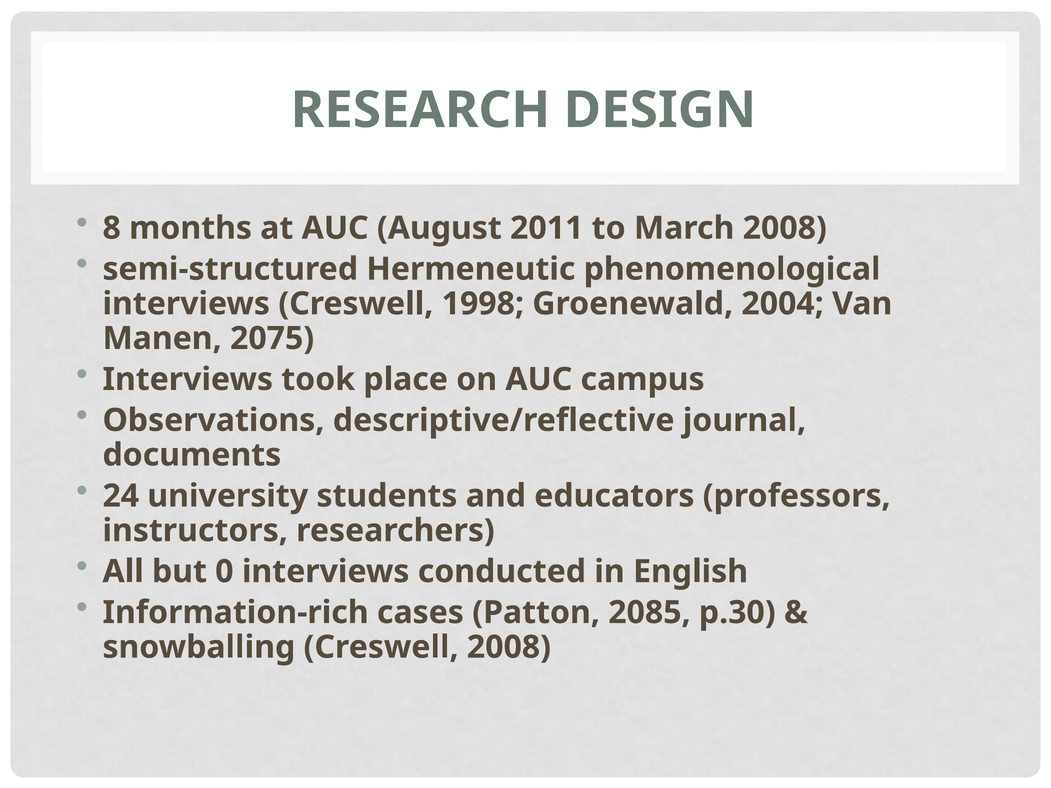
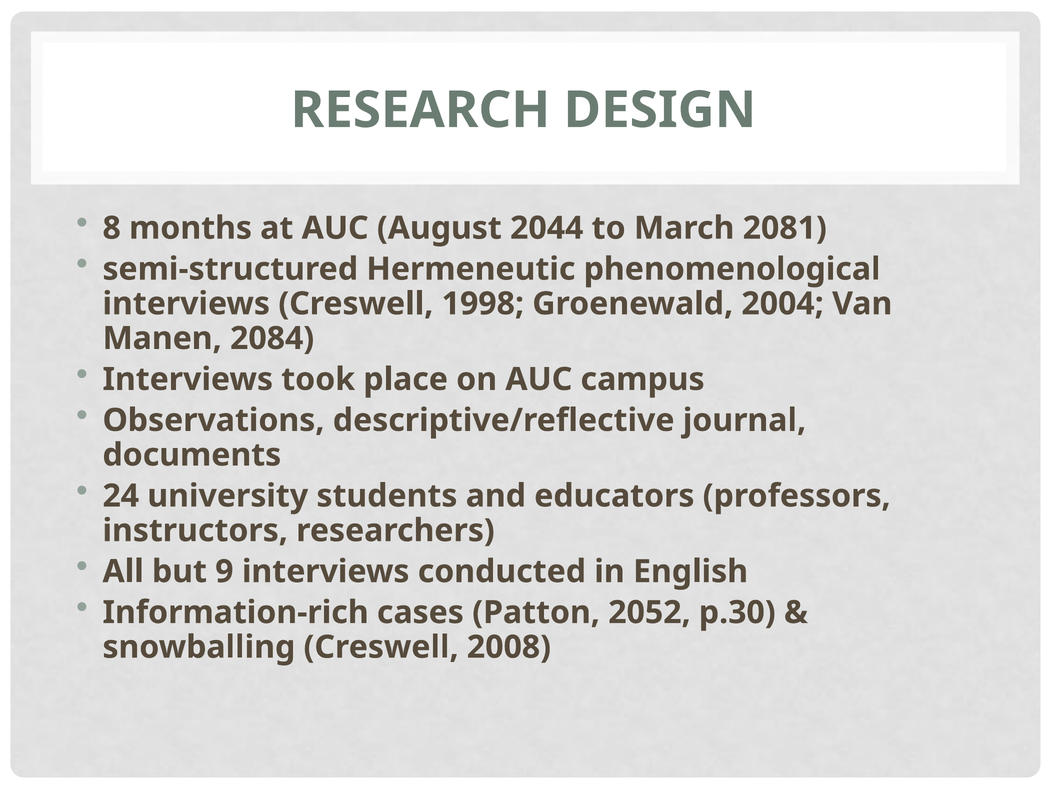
2011: 2011 -> 2044
March 2008: 2008 -> 2081
2075: 2075 -> 2084
0: 0 -> 9
2085: 2085 -> 2052
